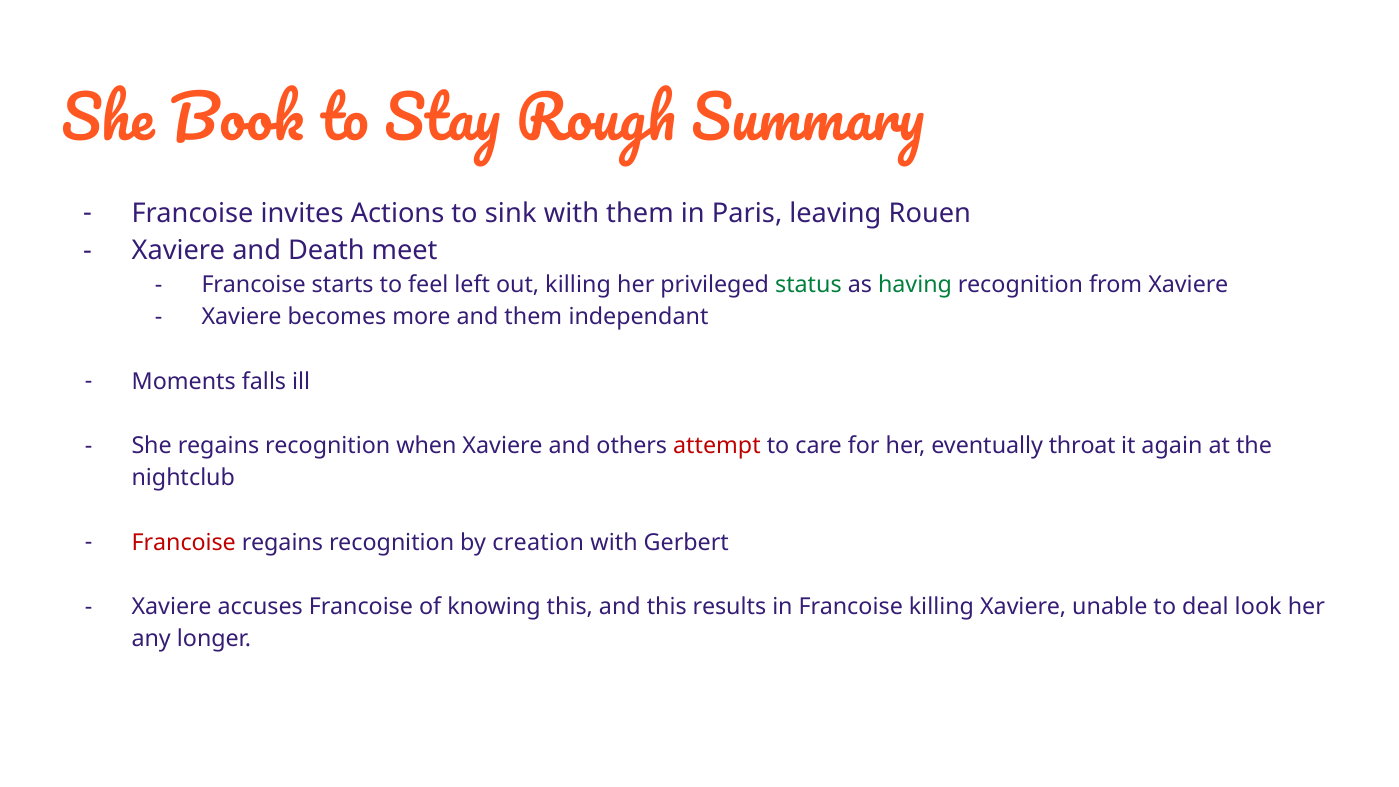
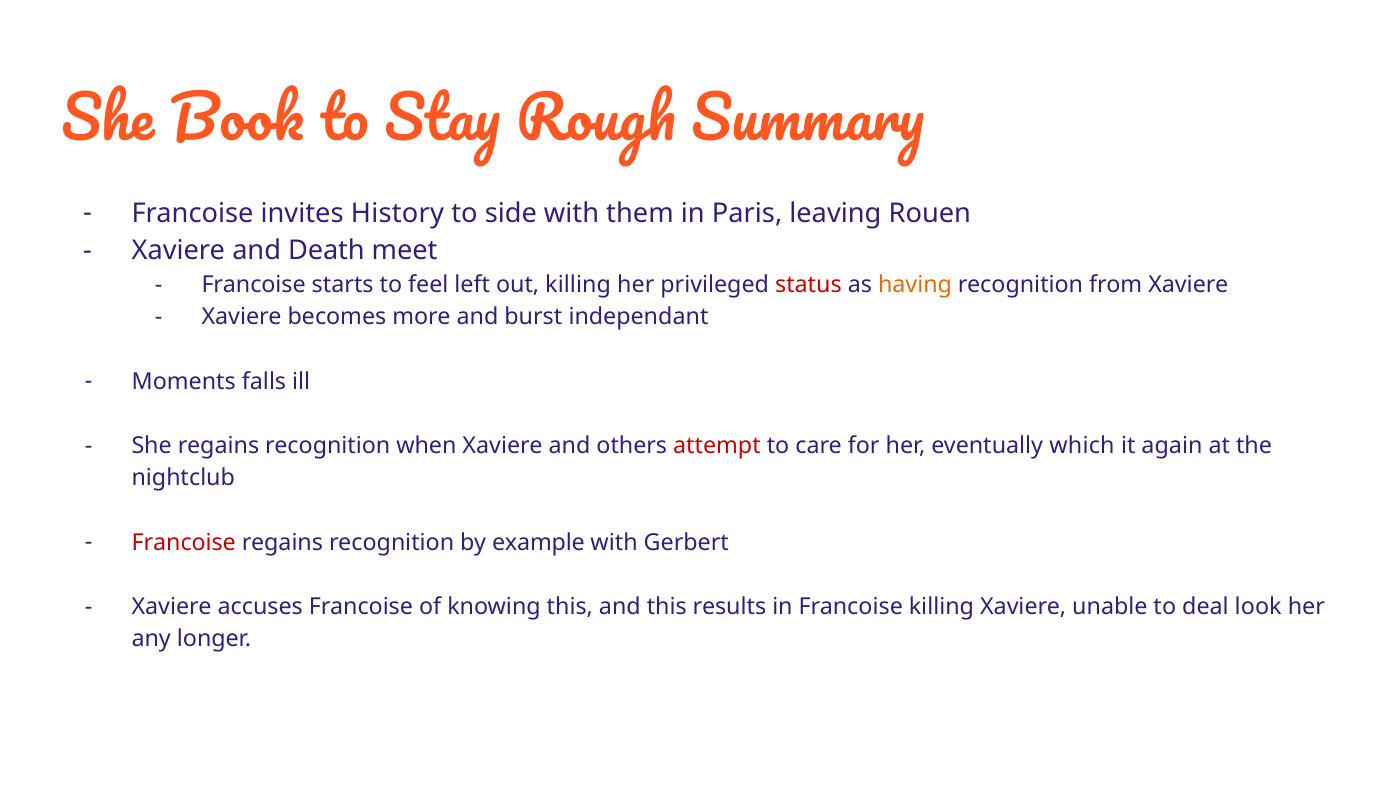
Actions: Actions -> History
sink: sink -> side
status colour: green -> red
having colour: green -> orange
and them: them -> burst
throat: throat -> which
creation: creation -> example
